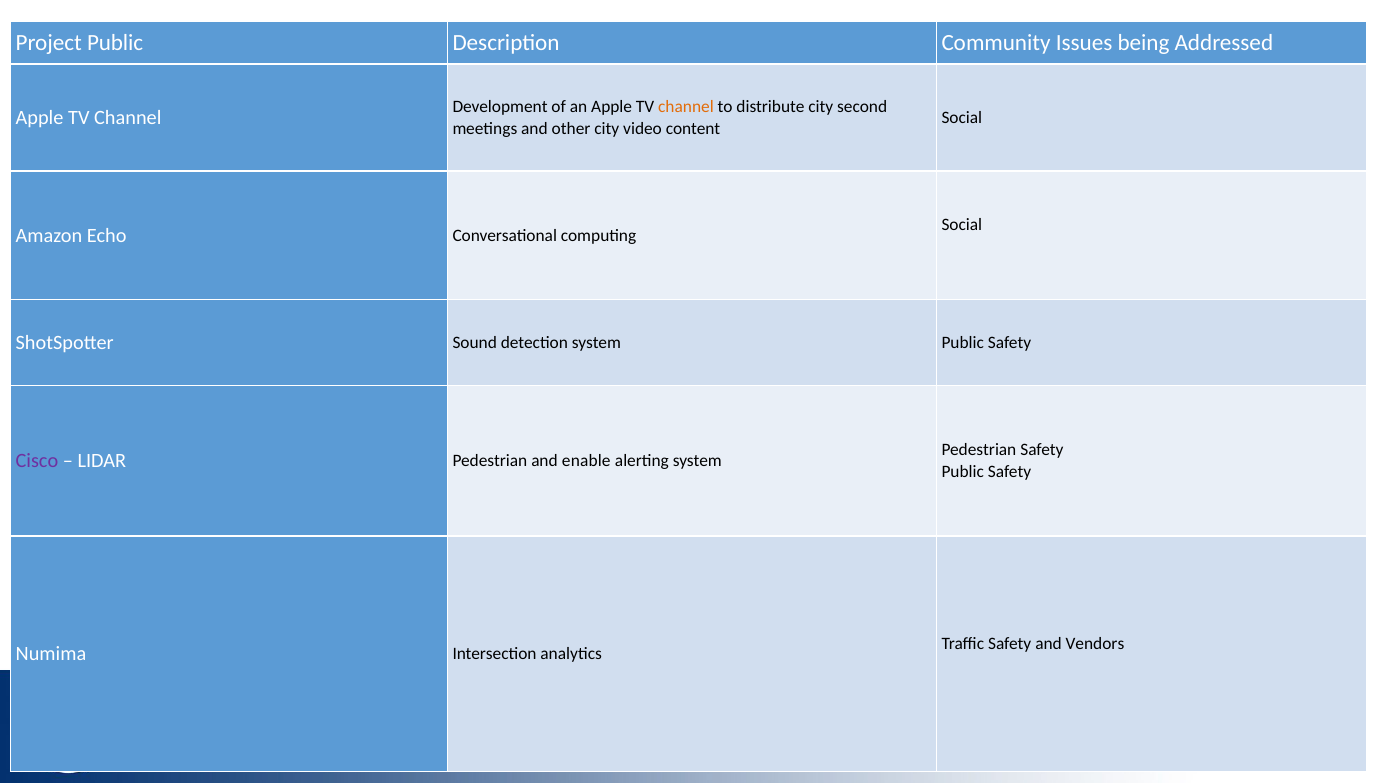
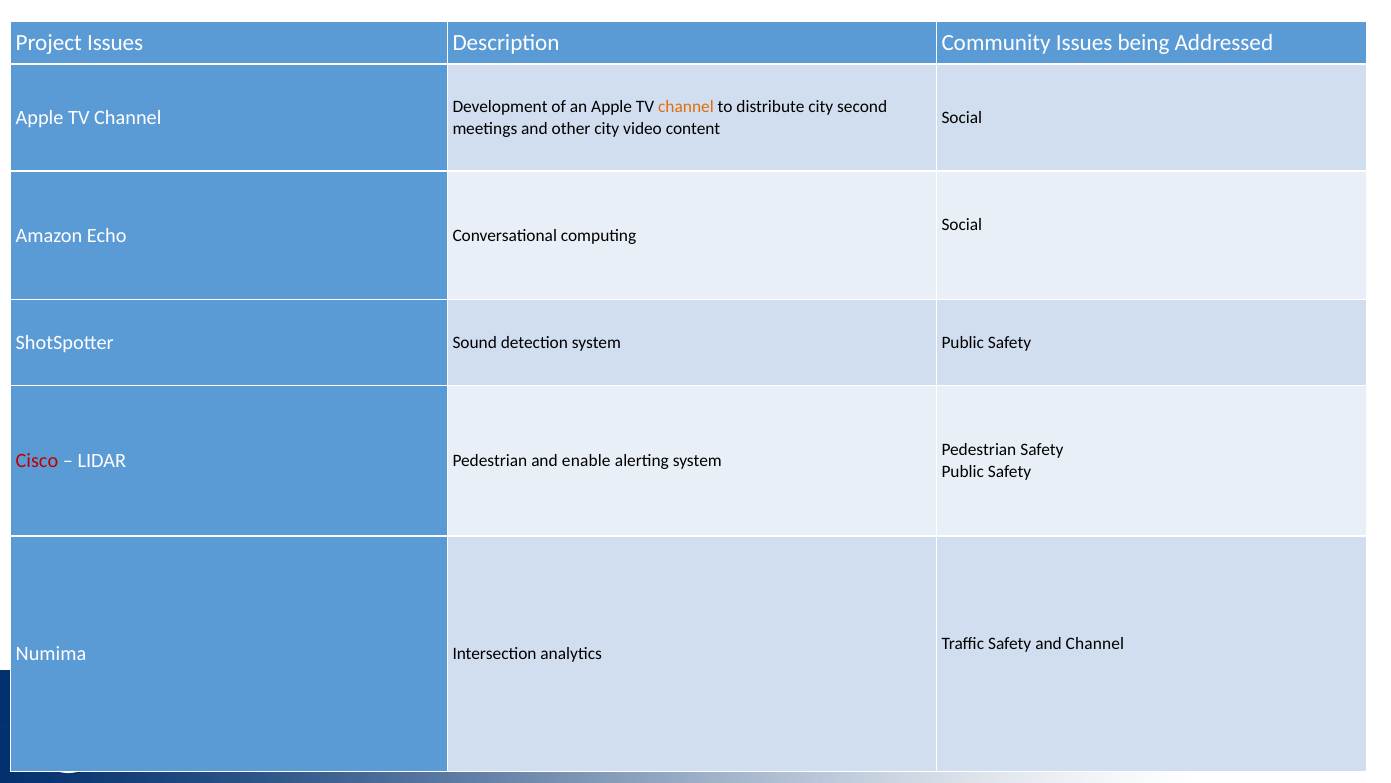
Project Public: Public -> Issues
Cisco colour: purple -> red
and Vendors: Vendors -> Channel
